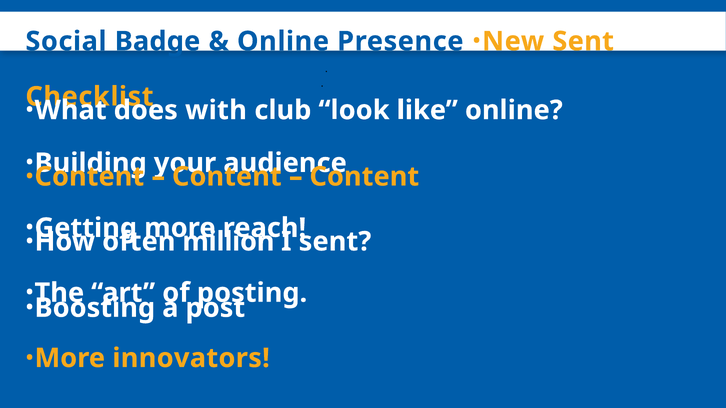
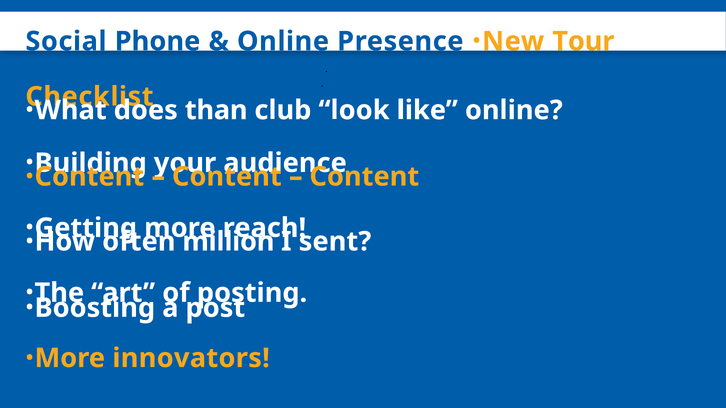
Badge: Badge -> Phone
New Sent: Sent -> Tour
with: with -> than
